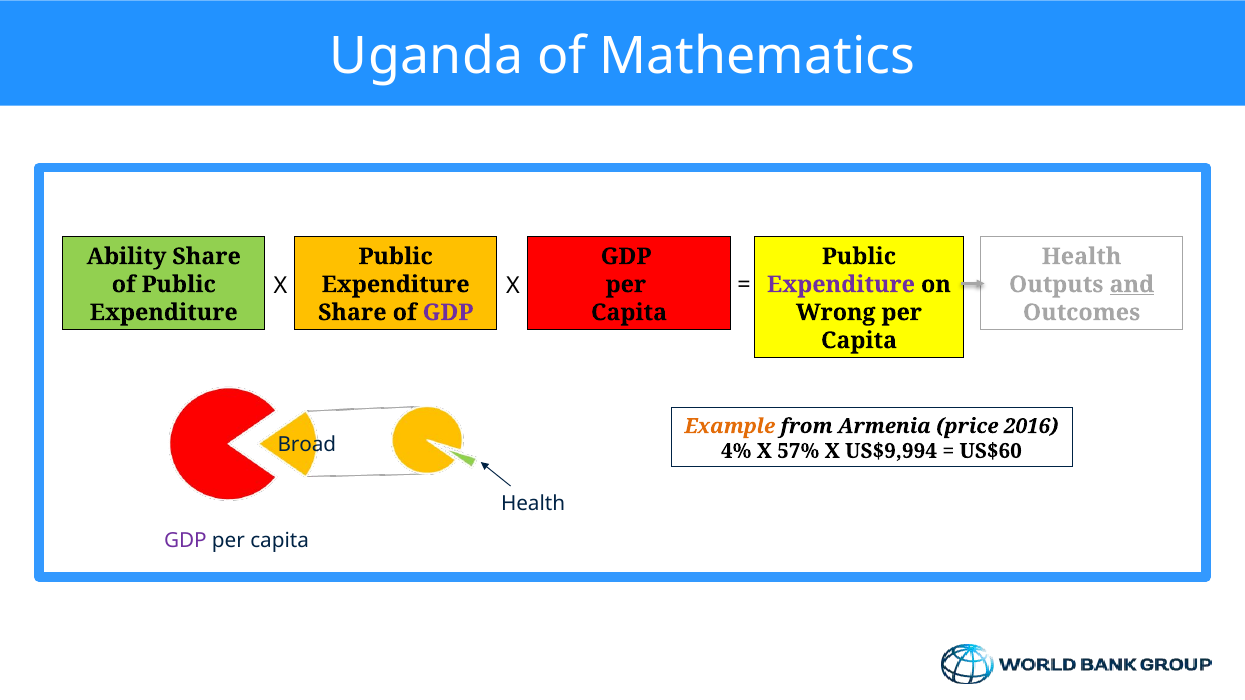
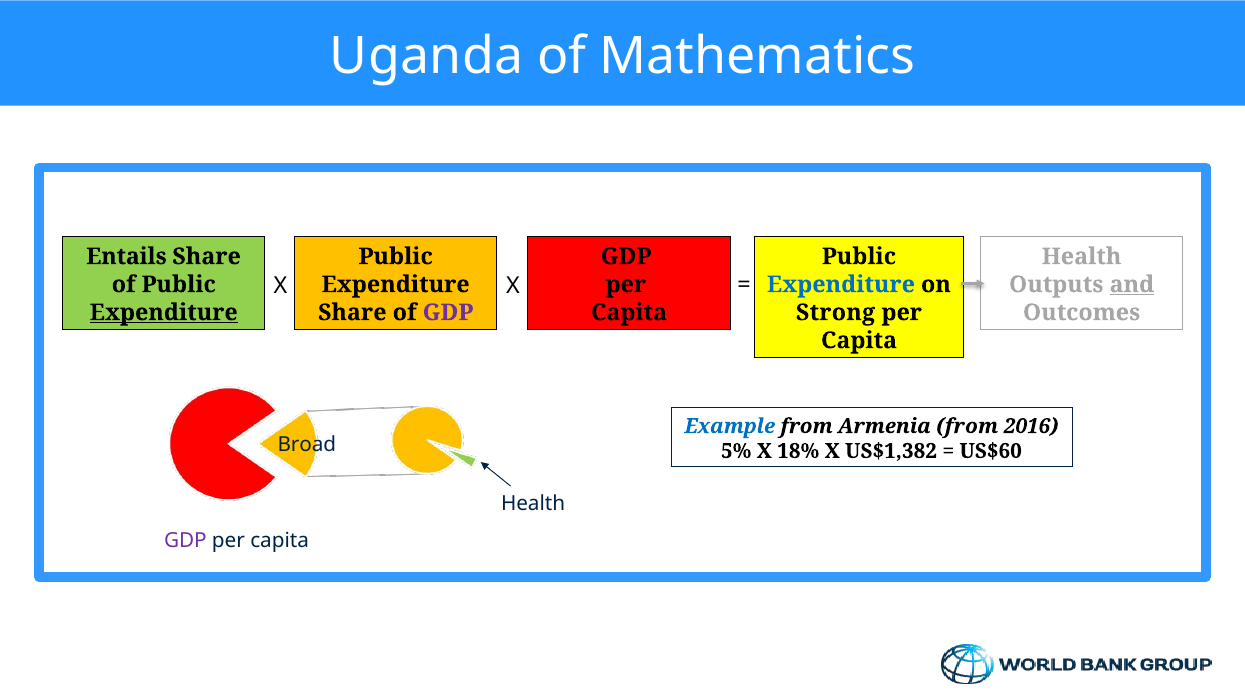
Ability: Ability -> Entails
Expenditure at (841, 285) colour: purple -> blue
Expenditure at (164, 313) underline: none -> present
Wrong: Wrong -> Strong
Example colour: orange -> blue
Armenia price: price -> from
4%: 4% -> 5%
57%: 57% -> 18%
US$9,994: US$9,994 -> US$1,382
